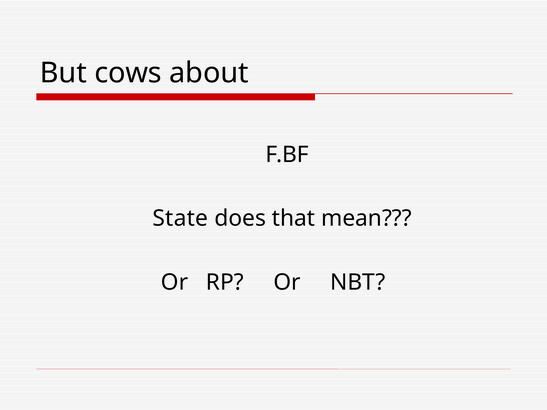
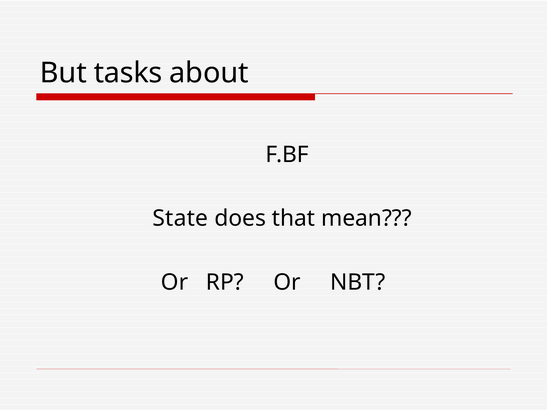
cows: cows -> tasks
